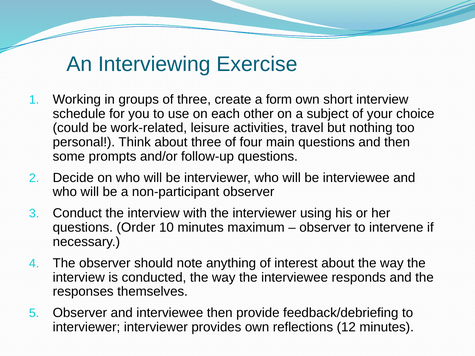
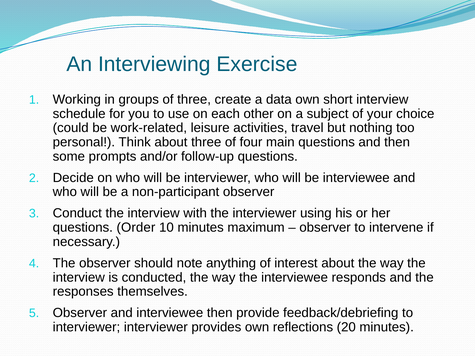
form: form -> data
12: 12 -> 20
